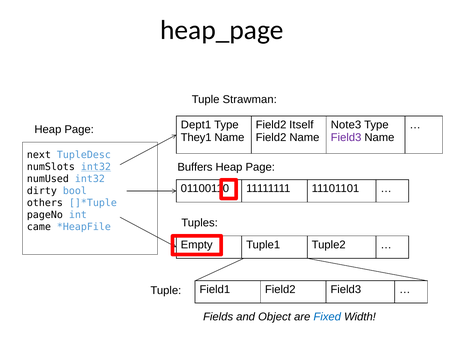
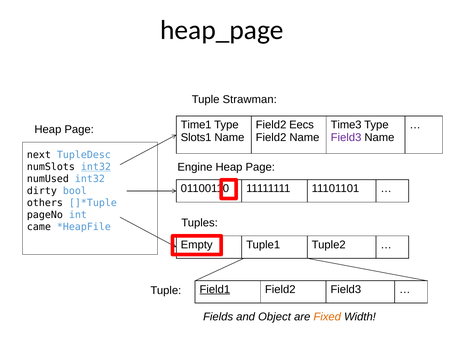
Dept1: Dept1 -> Time1
Itself: Itself -> Eecs
Note3: Note3 -> Time3
They1: They1 -> Slots1
Buffers: Buffers -> Engine
Field1 underline: none -> present
Fixed colour: blue -> orange
